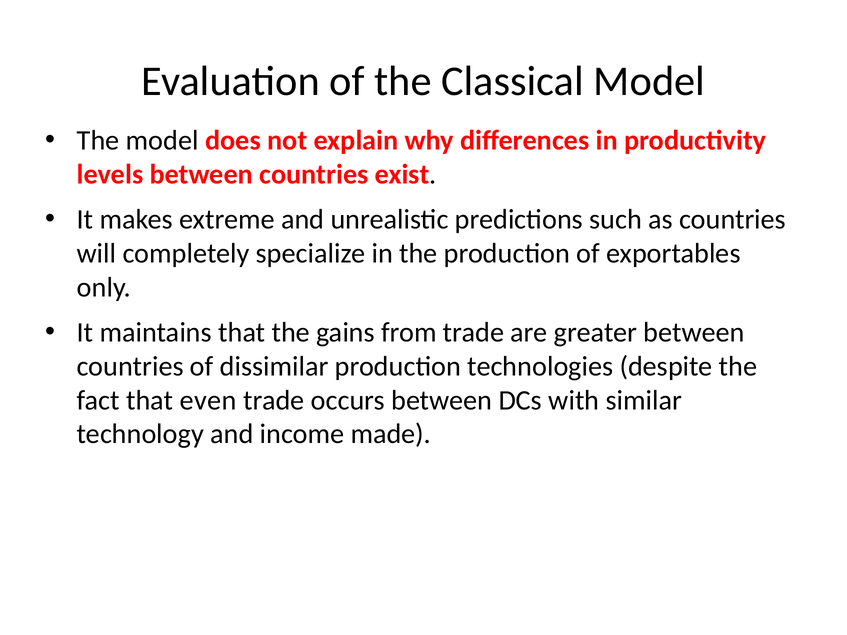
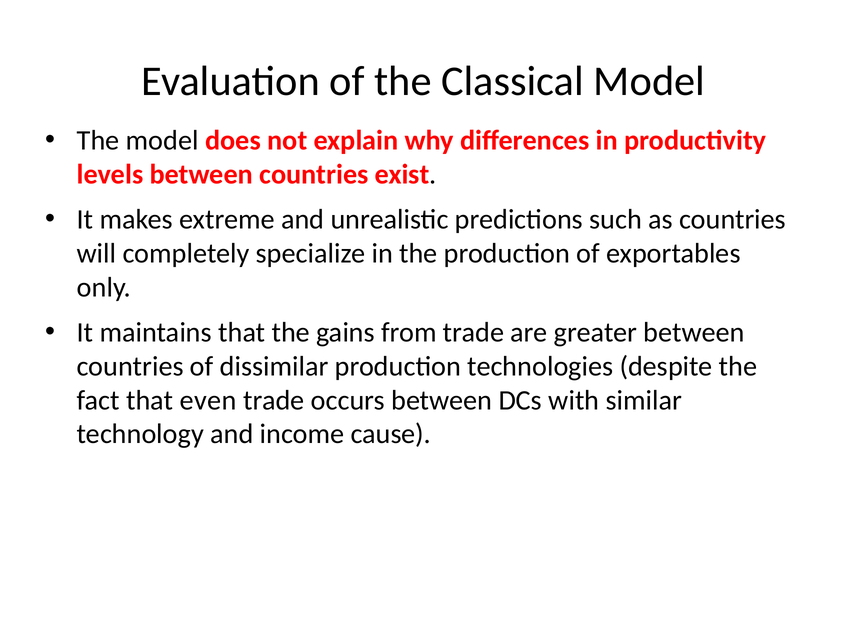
made: made -> cause
